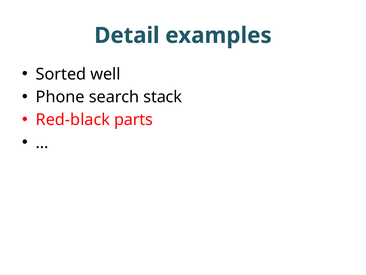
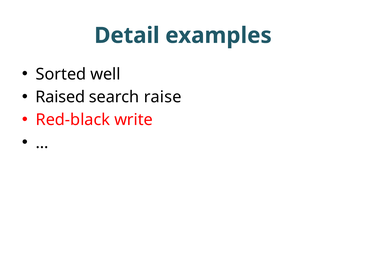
Phone: Phone -> Raised
stack: stack -> raise
parts: parts -> write
